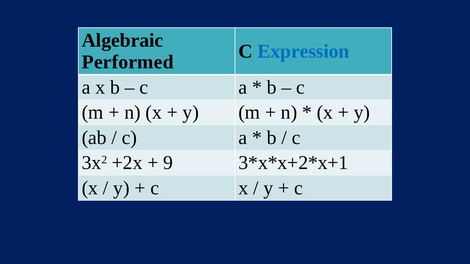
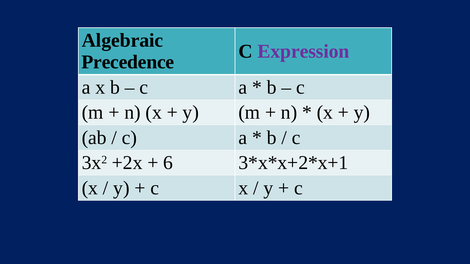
Expression colour: blue -> purple
Performed: Performed -> Precedence
9: 9 -> 6
